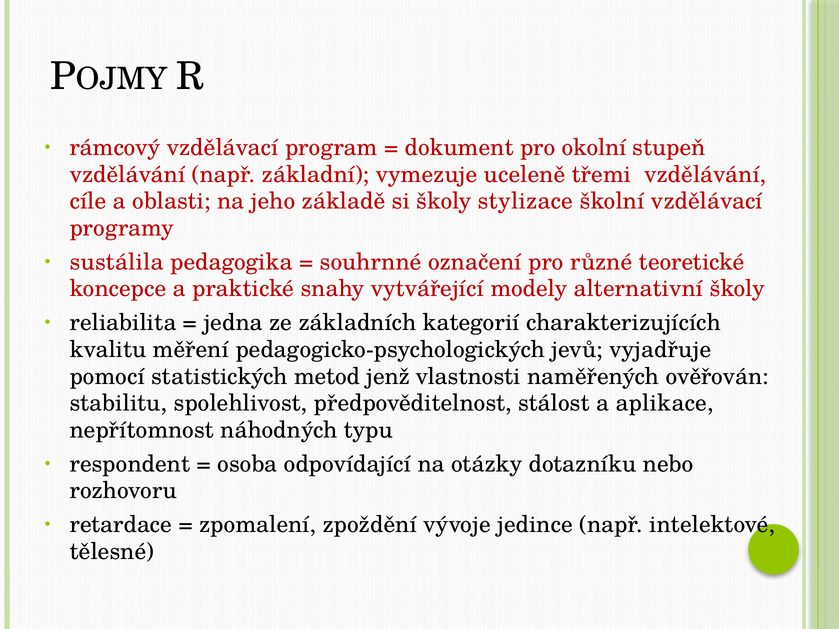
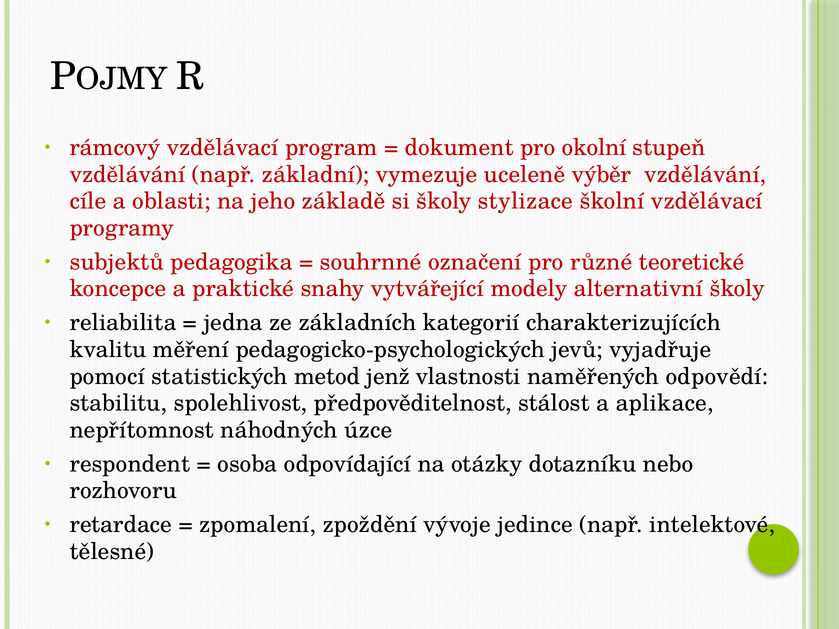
třemi: třemi -> výběr
sustálila: sustálila -> subjektů
ověřován: ověřován -> odpovědí
typu: typu -> úzce
